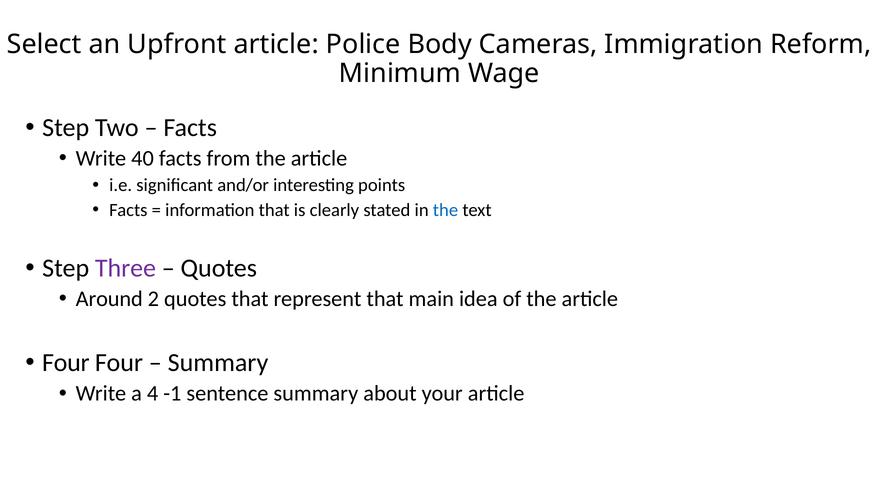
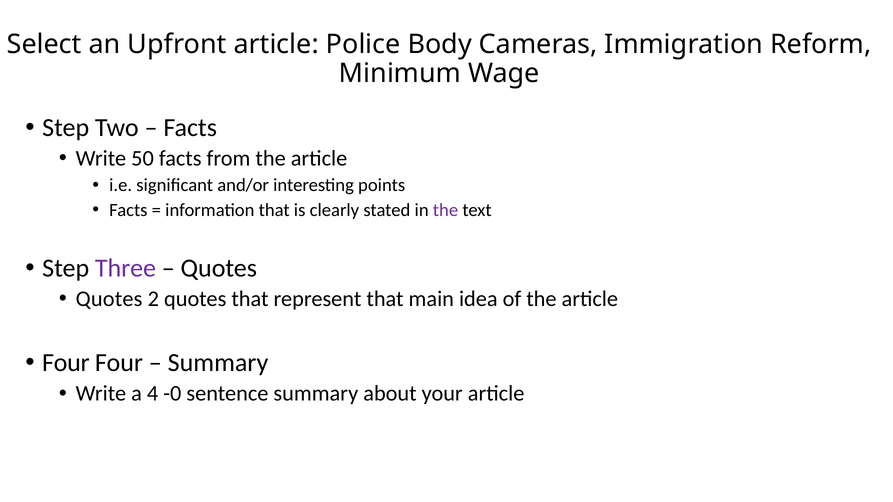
40: 40 -> 50
the at (446, 210) colour: blue -> purple
Around at (109, 299): Around -> Quotes
-1: -1 -> -0
